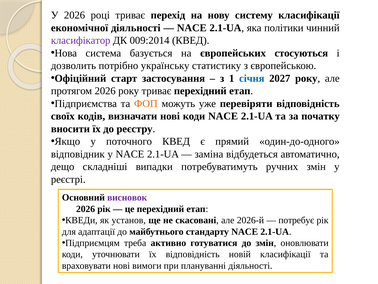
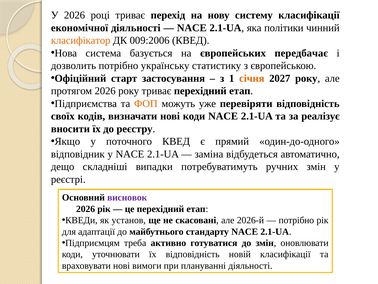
класифікатор colour: purple -> orange
009:2014: 009:2014 -> 009:2006
стосуються: стосуються -> передбачає
січня colour: blue -> orange
початку: початку -> реалізує
потребує at (296, 220): потребує -> потрібно
